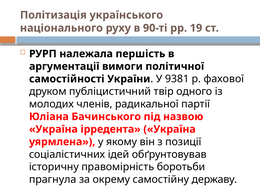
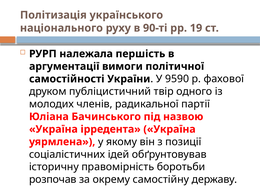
9381: 9381 -> 9590
прагнула: прагнула -> розпочав
